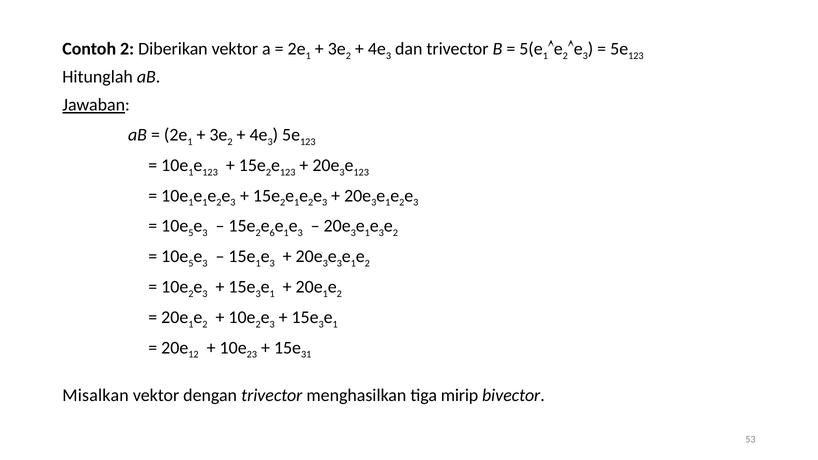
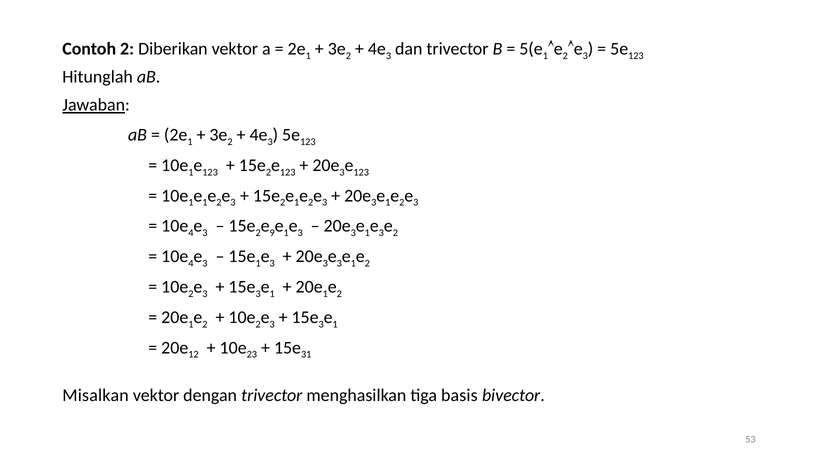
5 at (191, 233): 5 -> 4
6: 6 -> 9
5 at (191, 263): 5 -> 4
mirip: mirip -> basis
